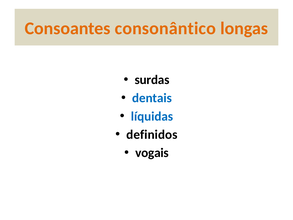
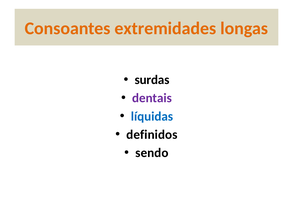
consonântico: consonântico -> extremidades
dentais colour: blue -> purple
vogais: vogais -> sendo
